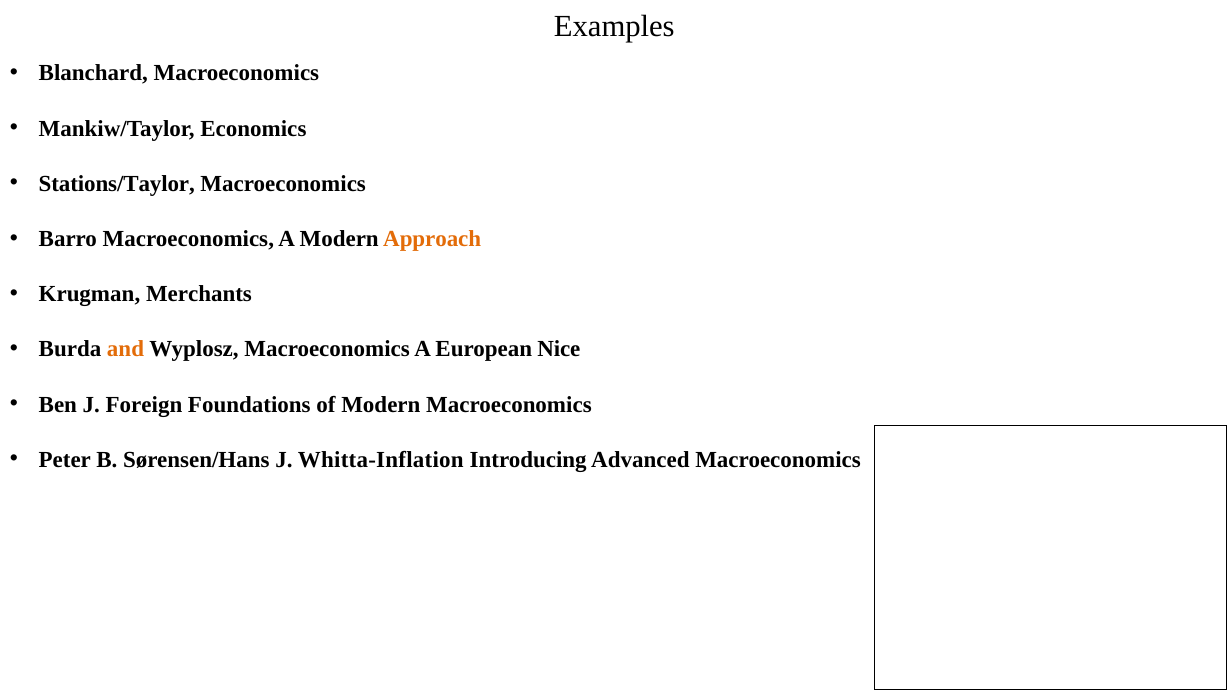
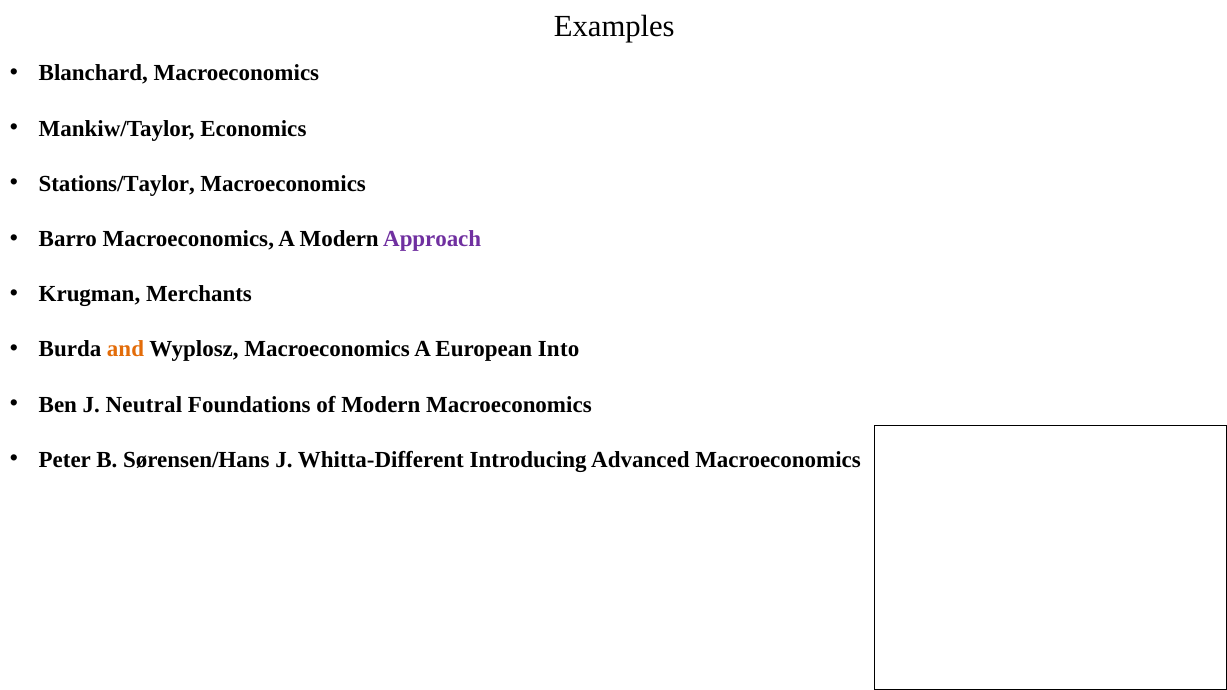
Approach colour: orange -> purple
Nice: Nice -> Into
Foreign: Foreign -> Neutral
Whitta-Inflation: Whitta-Inflation -> Whitta-Different
